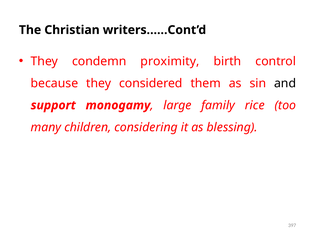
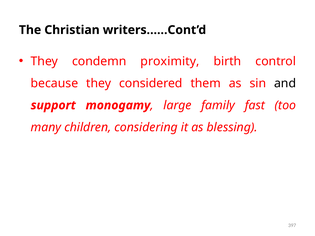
rice: rice -> fast
